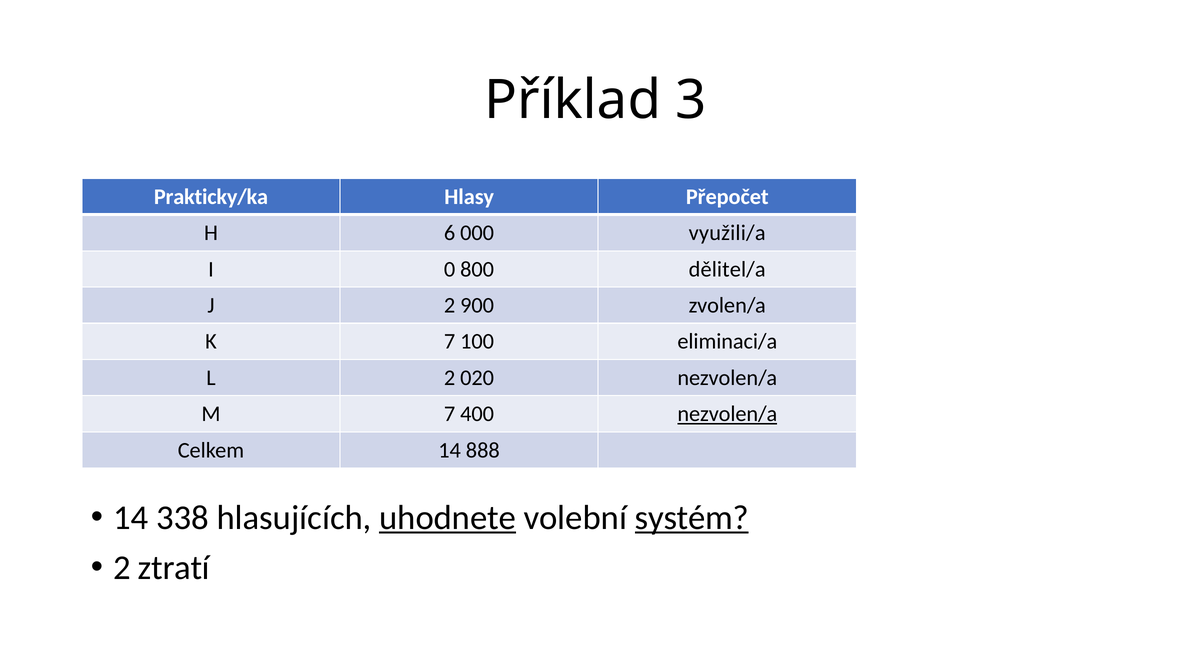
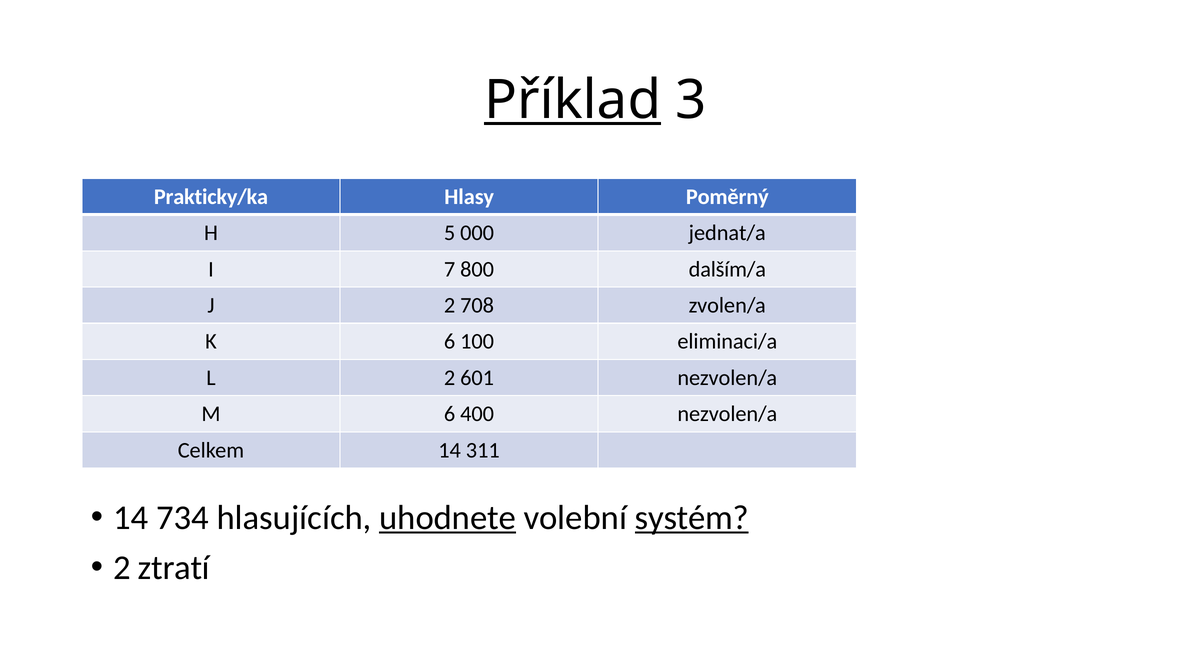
Příklad underline: none -> present
Přepočet: Přepočet -> Poměrný
6: 6 -> 5
využili/a: využili/a -> jednat/a
0: 0 -> 7
dělitel/a: dělitel/a -> dalším/a
900: 900 -> 708
K 7: 7 -> 6
020: 020 -> 601
M 7: 7 -> 6
nezvolen/a at (727, 414) underline: present -> none
888: 888 -> 311
338: 338 -> 734
